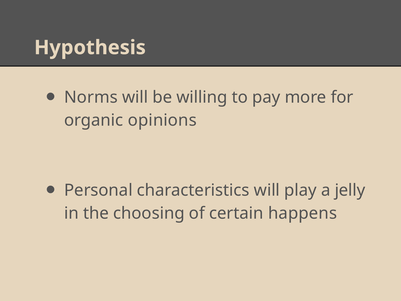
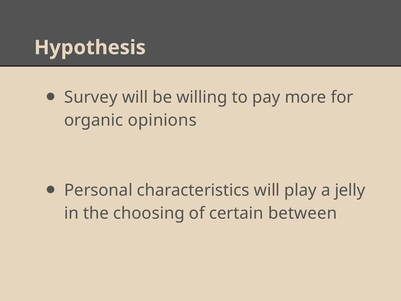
Norms: Norms -> Survey
happens: happens -> between
